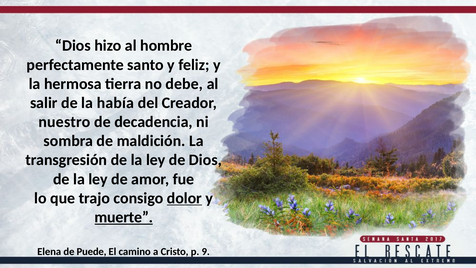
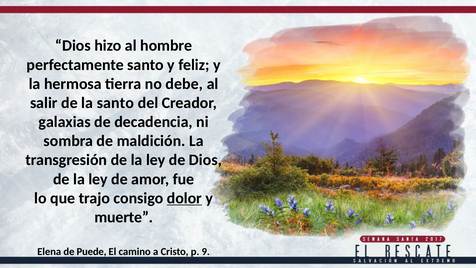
la había: había -> santo
nuestro: nuestro -> galaxias
muerte underline: present -> none
